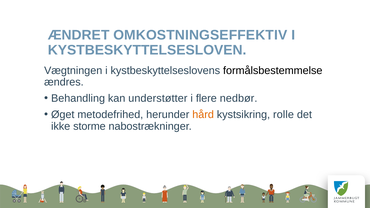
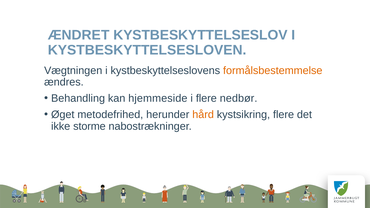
OMKOSTNINGSEFFEKTIV: OMKOSTNINGSEFFEKTIV -> KYSTBESKYTTELSESLOV
formålsbestemmelse colour: black -> orange
understøtter: understøtter -> hjemmeside
kystsikring rolle: rolle -> flere
